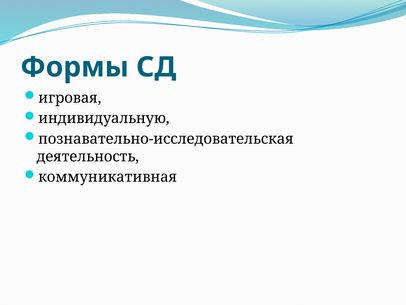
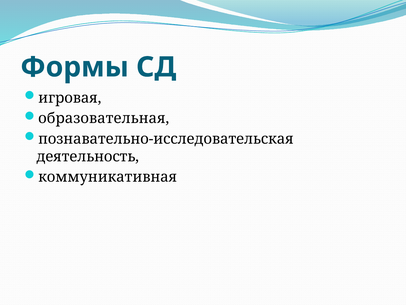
индивидуальную: индивидуальную -> образовательная
